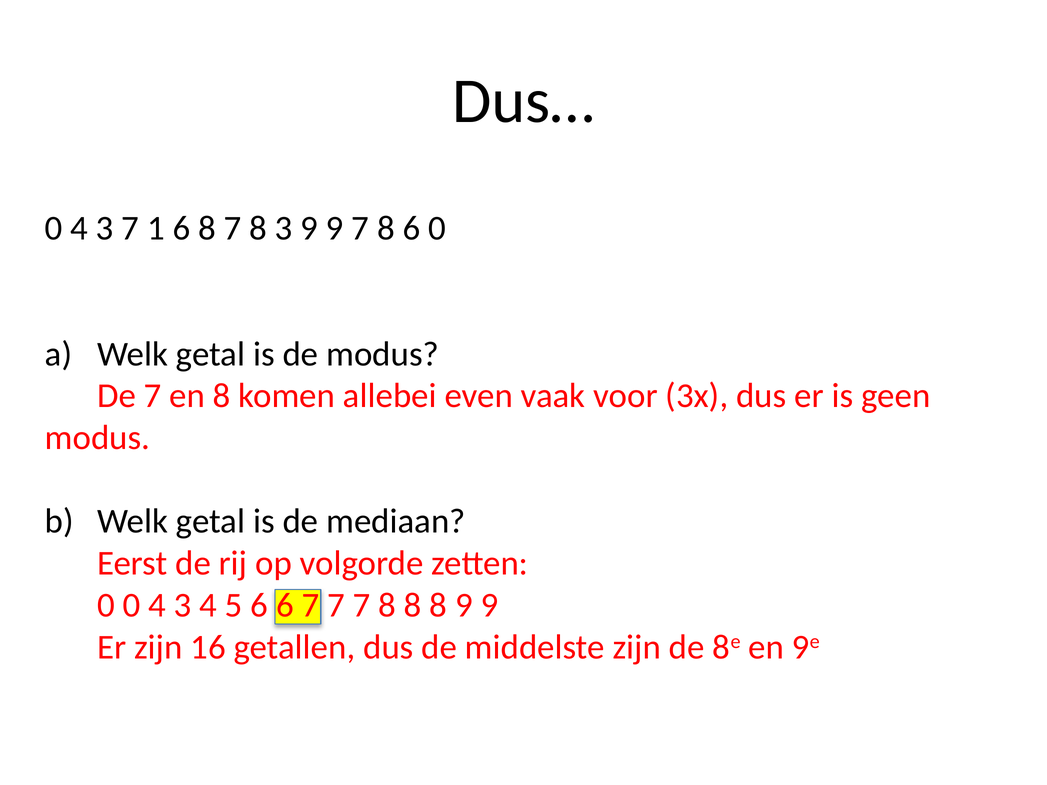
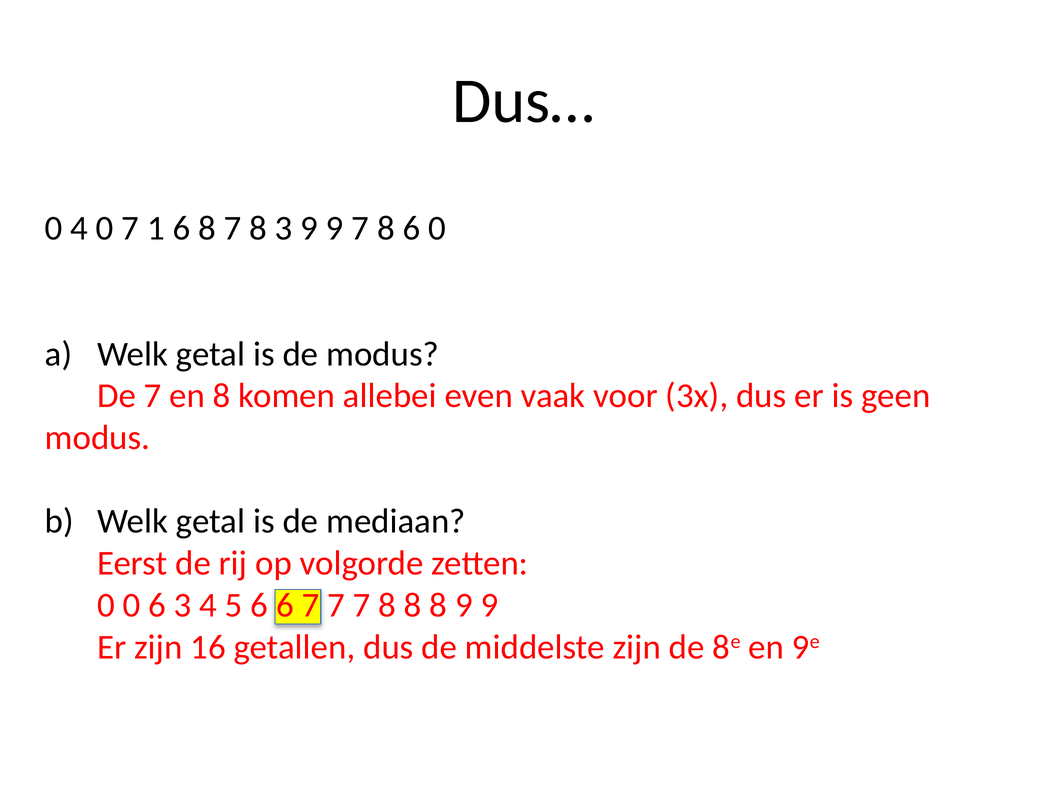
3 at (105, 228): 3 -> 0
0 0 4: 4 -> 6
